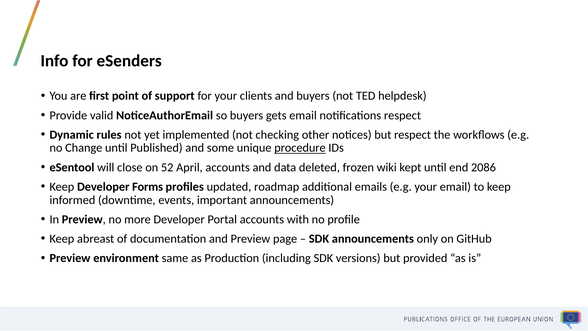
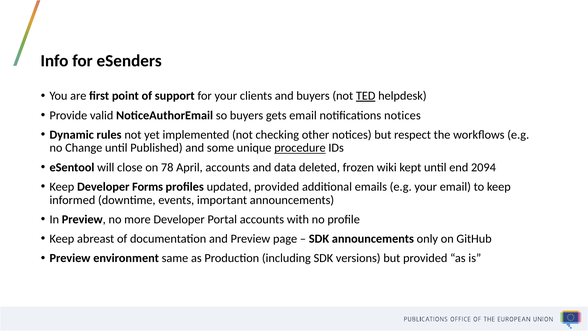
TED underline: none -> present
notifications respect: respect -> notices
52: 52 -> 78
2086: 2086 -> 2094
updated roadmap: roadmap -> provided
